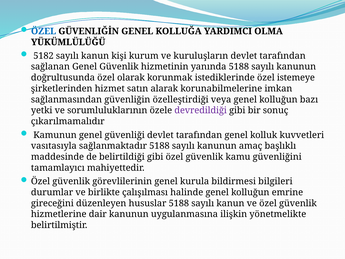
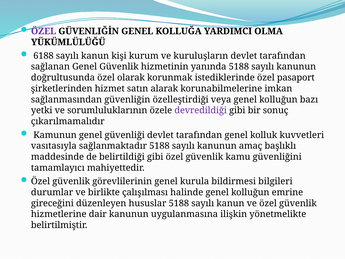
ÖZEL at (44, 31) colour: blue -> purple
5182: 5182 -> 6188
istemeye: istemeye -> pasaport
